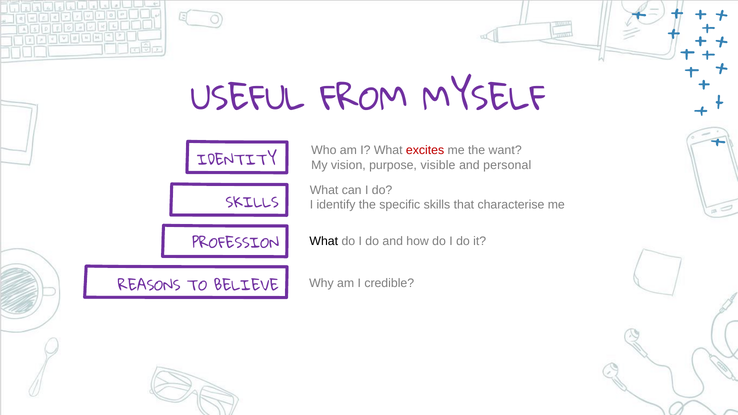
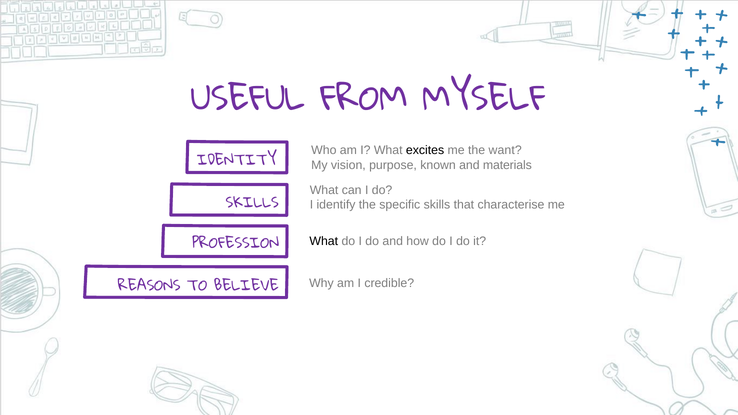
excites colour: red -> black
visible: visible -> known
personal: personal -> materials
